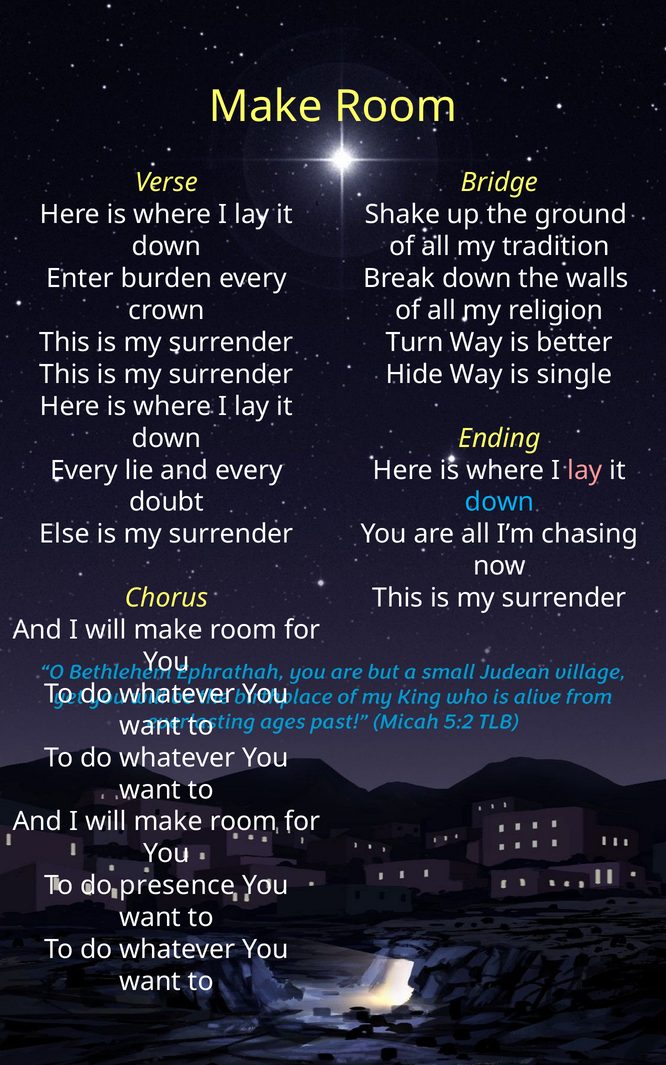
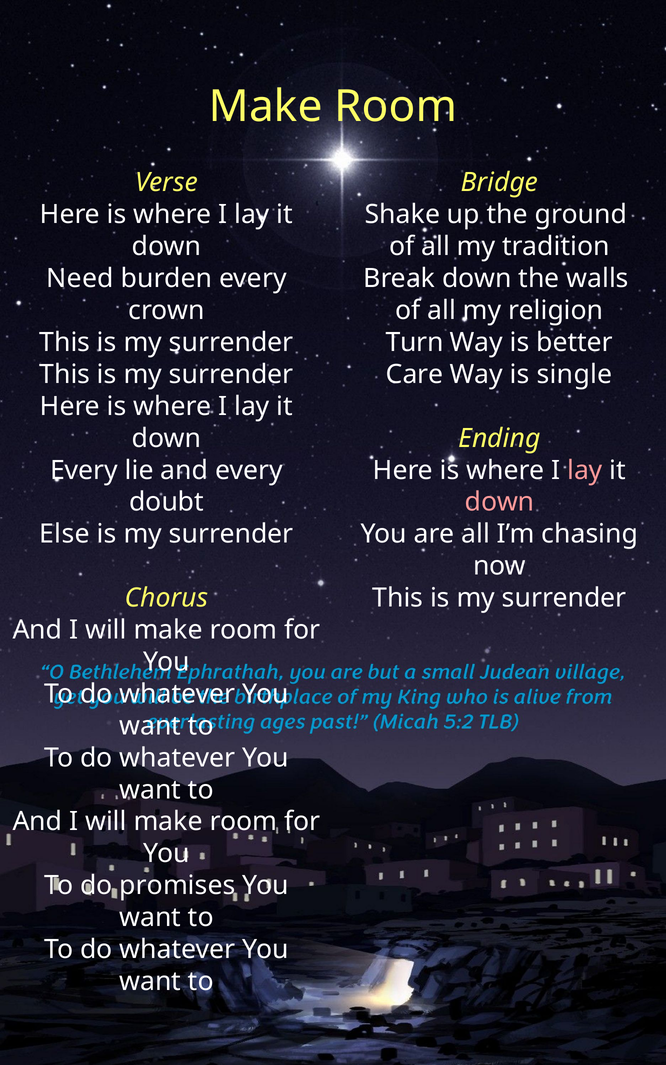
Enter: Enter -> Need
Hide: Hide -> Care
down at (500, 502) colour: light blue -> pink
presence: presence -> promises
